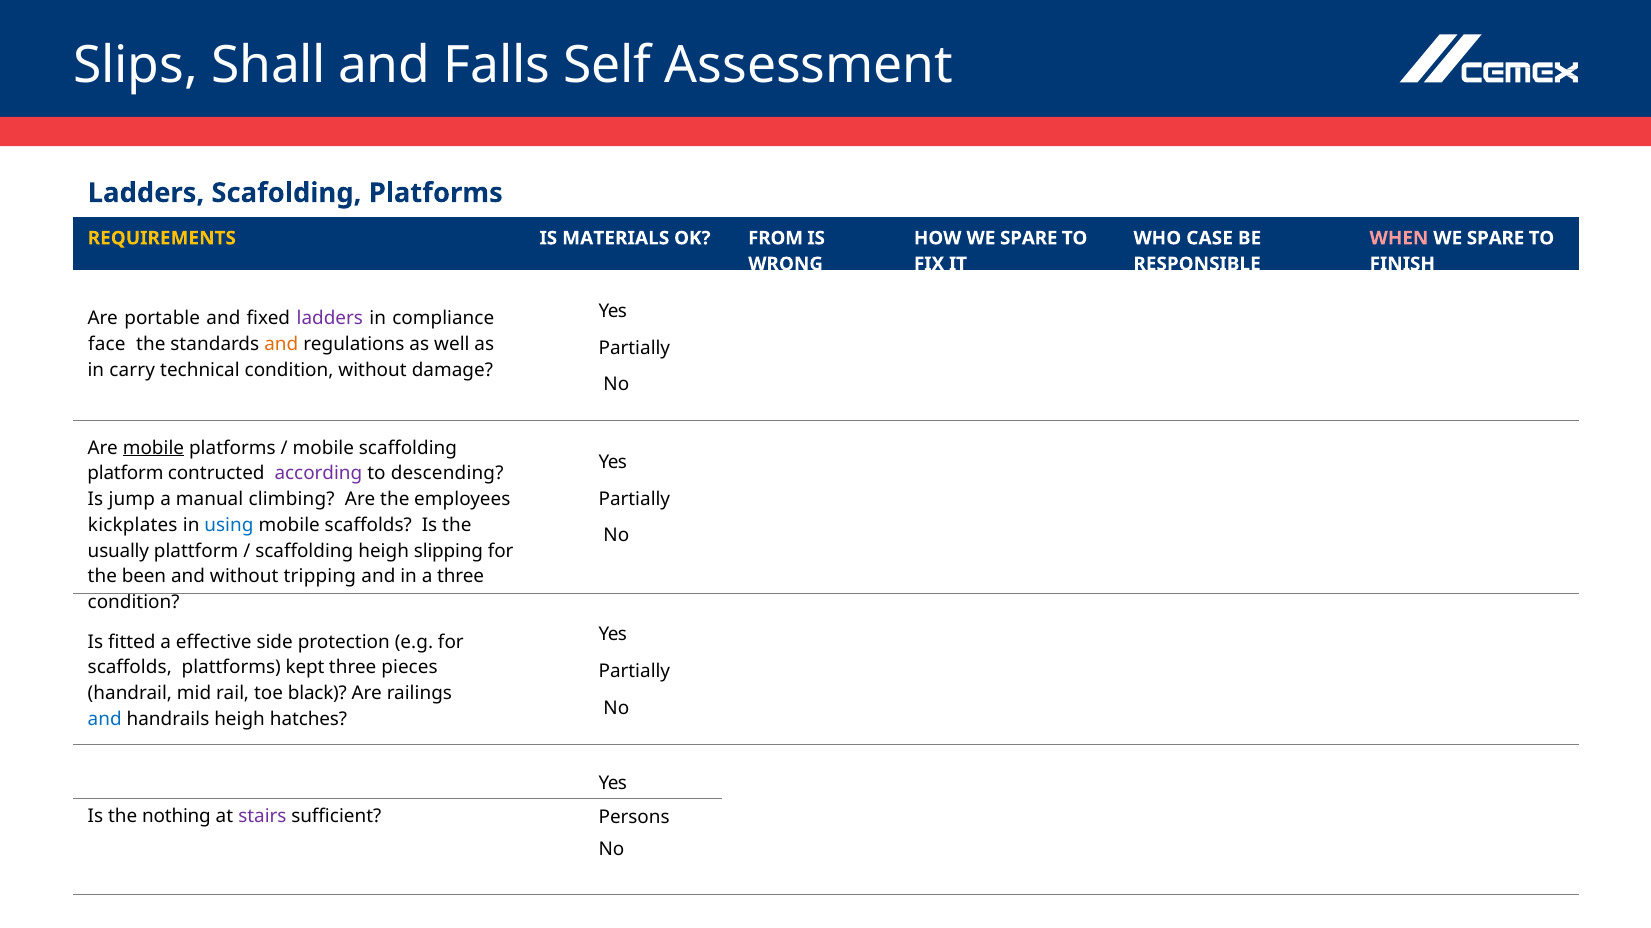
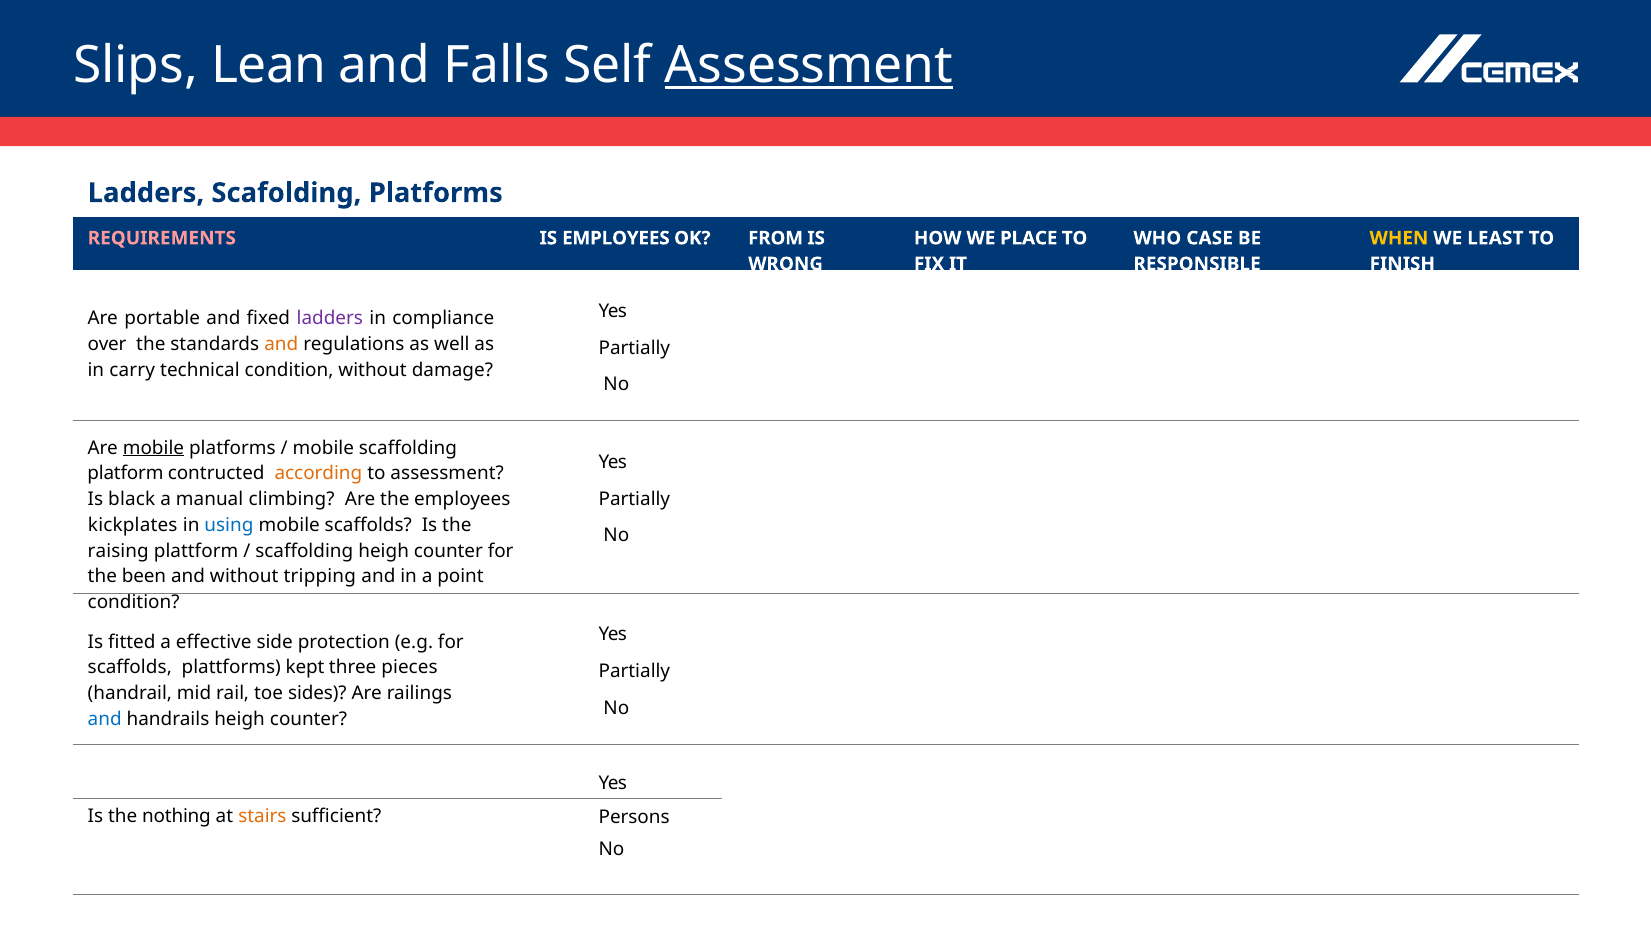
Shall: Shall -> Lean
Assessment at (809, 65) underline: none -> present
REQUIREMENTS colour: yellow -> pink
IS MATERIALS: MATERIALS -> EMPLOYEES
HOW WE SPARE: SPARE -> PLACE
WHEN colour: pink -> yellow
SPARE at (1496, 238): SPARE -> LEAST
face: face -> over
according colour: purple -> orange
to descending: descending -> assessment
jump: jump -> black
usually: usually -> raising
scaffolding heigh slipping: slipping -> counter
a three: three -> point
black: black -> sides
handrails heigh hatches: hatches -> counter
stairs colour: purple -> orange
